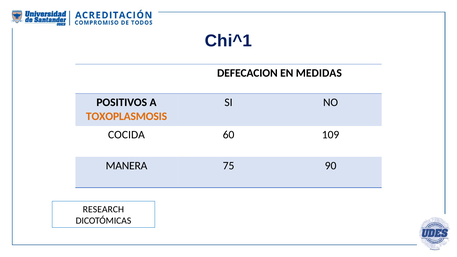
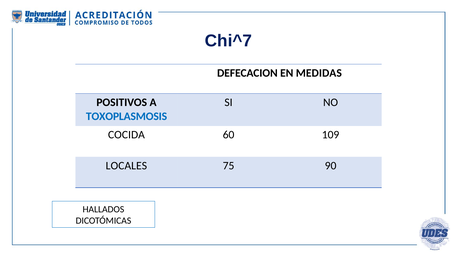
Chi^1: Chi^1 -> Chi^7
TOXOPLASMOSIS colour: orange -> blue
MANERA: MANERA -> LOCALES
RESEARCH: RESEARCH -> HALLADOS
